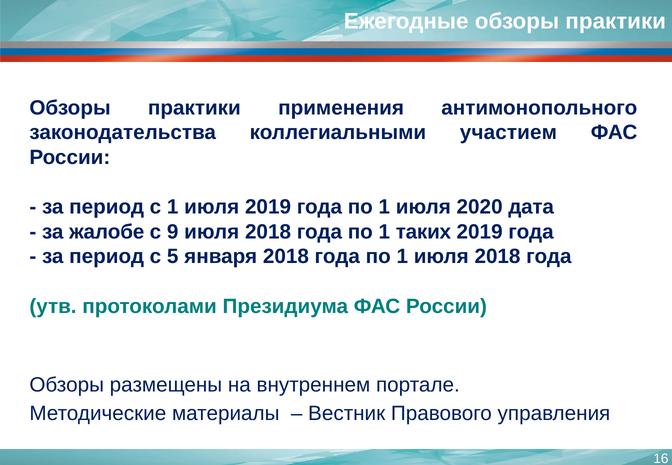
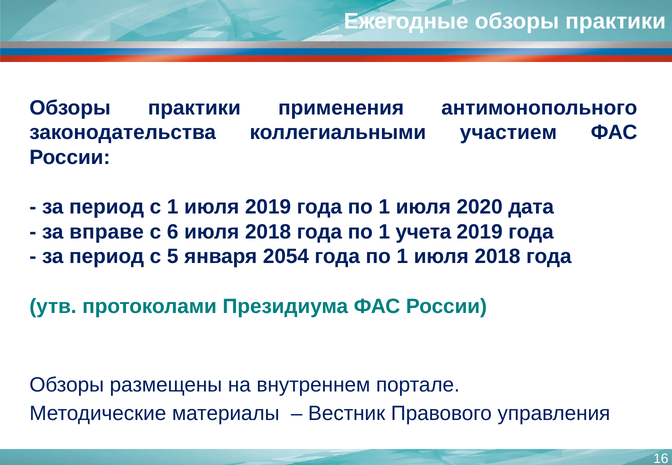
жалобе: жалобе -> вправе
9: 9 -> 6
таких: таких -> учета
января 2018: 2018 -> 2054
